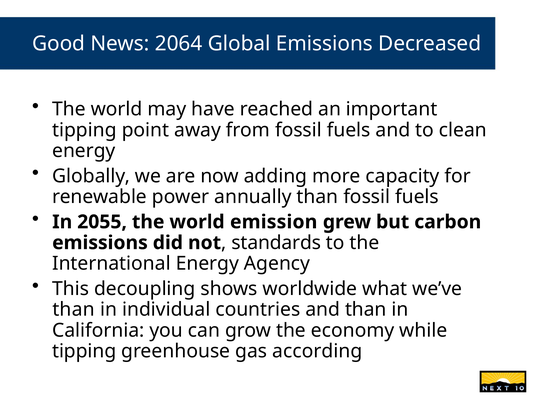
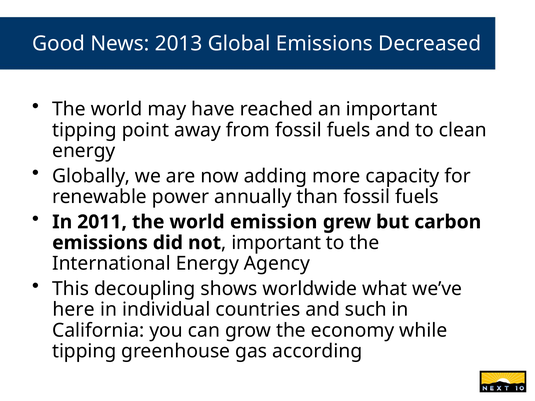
2064: 2064 -> 2013
2055: 2055 -> 2011
standards at (276, 243): standards -> important
than at (74, 310): than -> here
and than: than -> such
